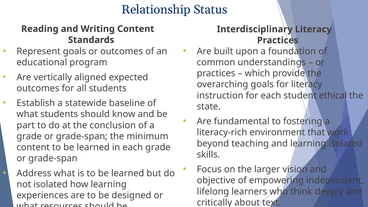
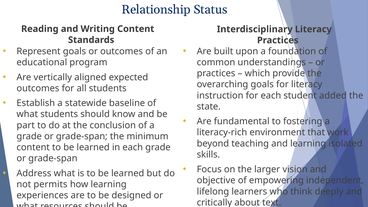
ethical: ethical -> added
not isolated: isolated -> permits
